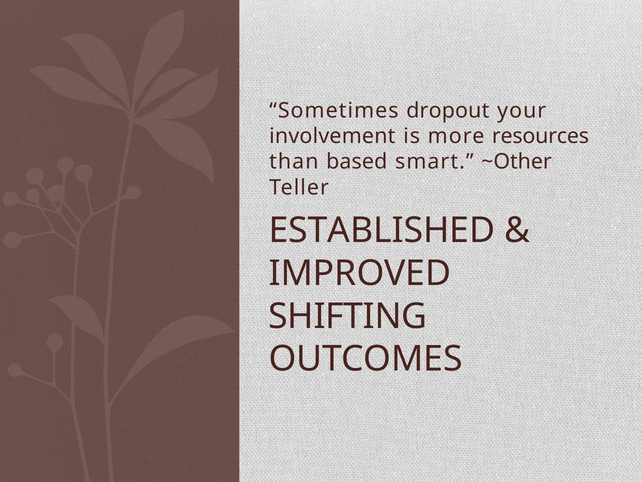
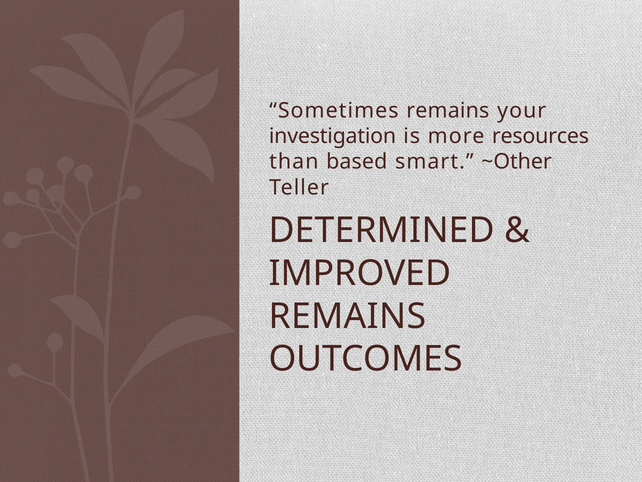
Sometimes dropout: dropout -> remains
involvement: involvement -> investigation
ESTABLISHED: ESTABLISHED -> DETERMINED
SHIFTING at (348, 316): SHIFTING -> REMAINS
